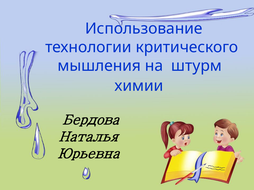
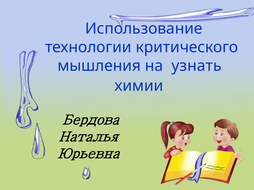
штурм: штурм -> узнать
